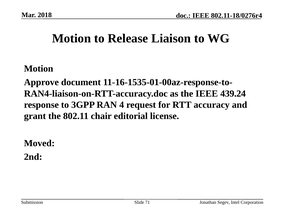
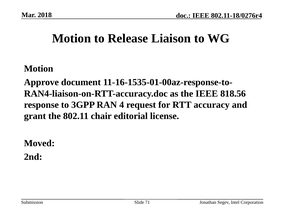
439.24: 439.24 -> 818.56
